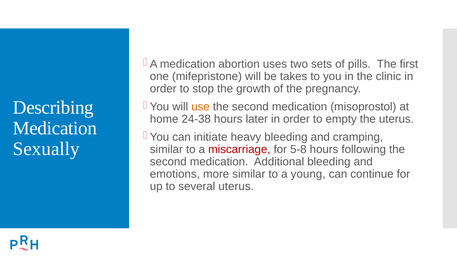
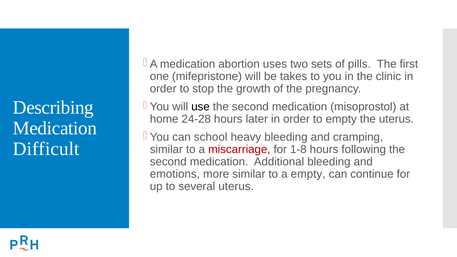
use colour: orange -> black
24-38: 24-38 -> 24-28
initiate: initiate -> school
Sexually: Sexually -> Difficult
5-8: 5-8 -> 1-8
a young: young -> empty
